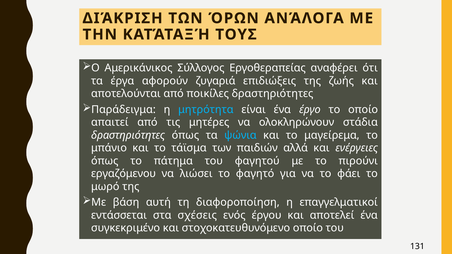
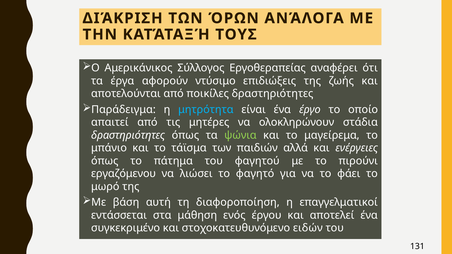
ζυγαριά: ζυγαριά -> ντύσιμο
ψώνια colour: light blue -> light green
σχέσεις: σχέσεις -> μάθηση
στοχοκατευθυνόμενο οποίο: οποίο -> ειδών
